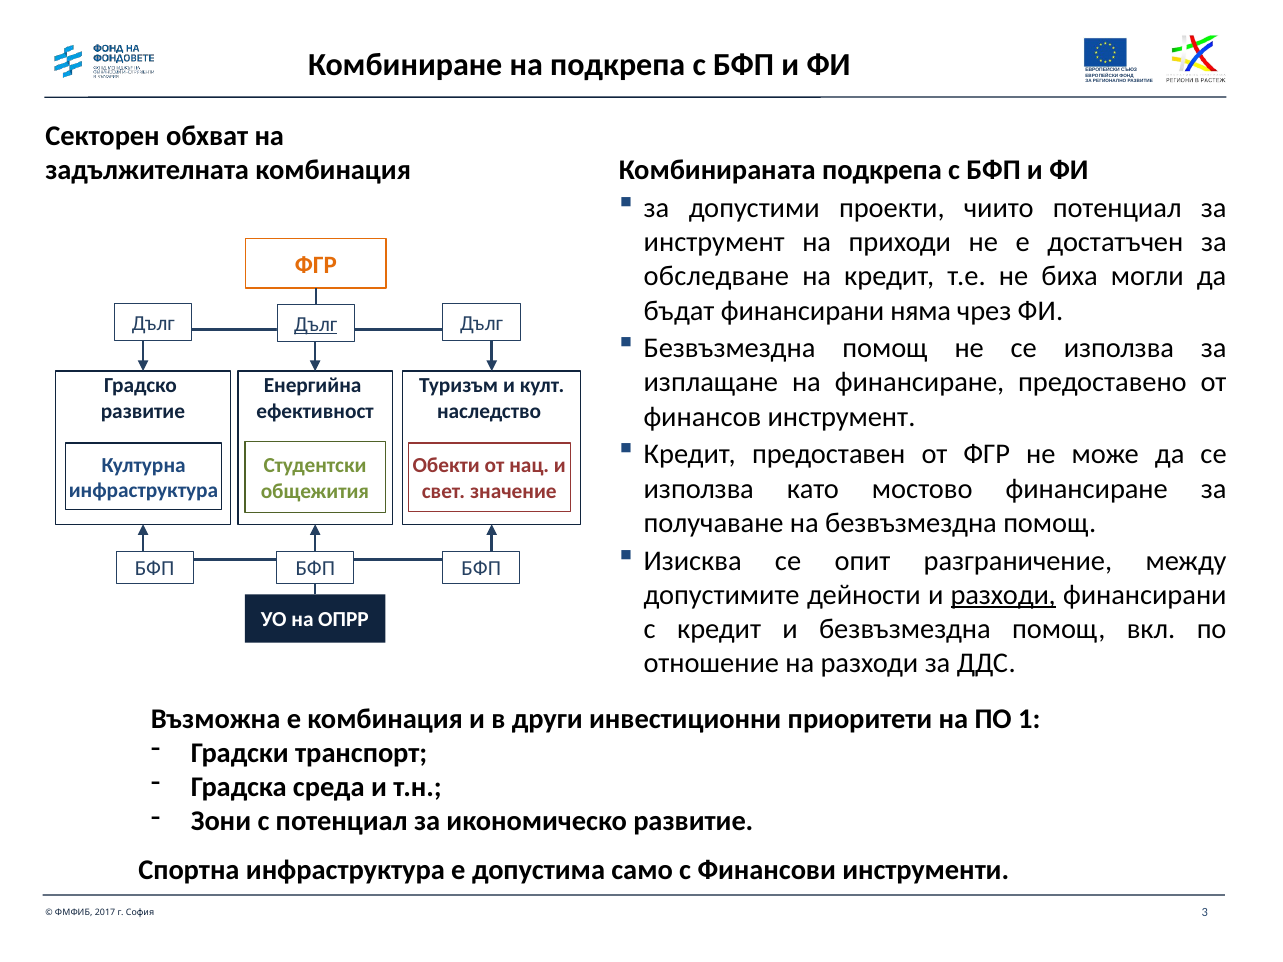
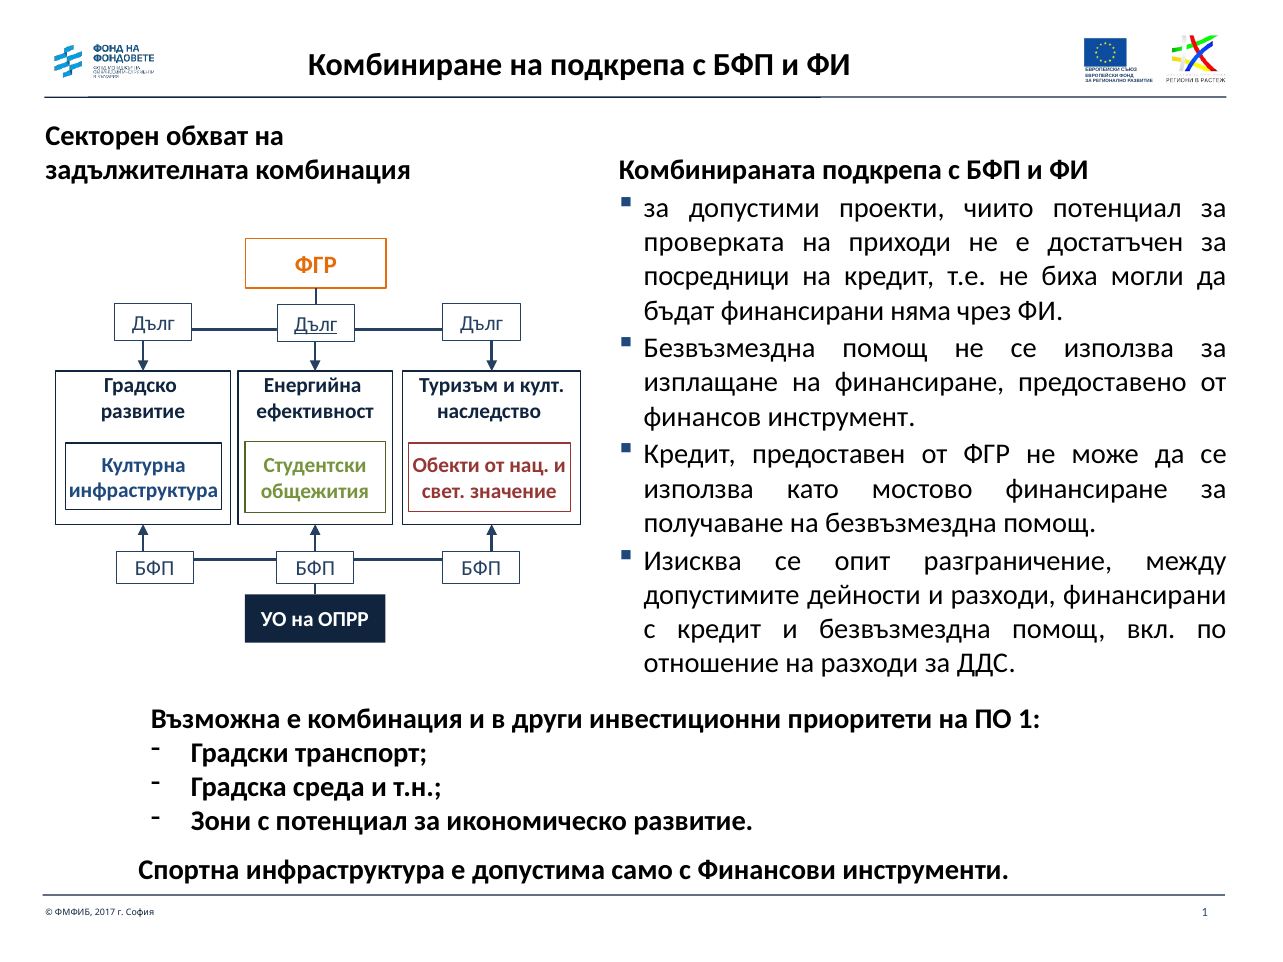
инструмент at (714, 242): инструмент -> проверката
обследване: обследване -> посредници
разходи at (1003, 595) underline: present -> none
3 at (1205, 913): 3 -> 1
